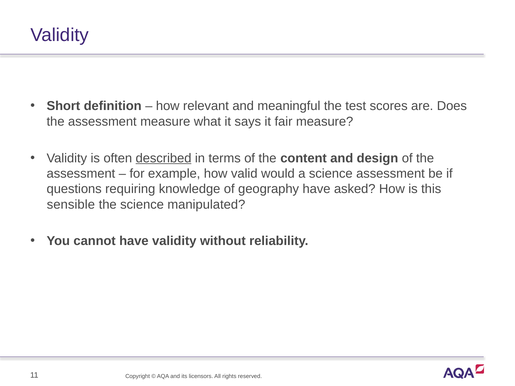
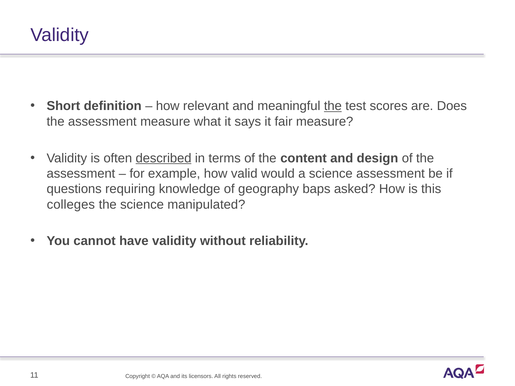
the at (333, 106) underline: none -> present
geography have: have -> baps
sensible: sensible -> colleges
